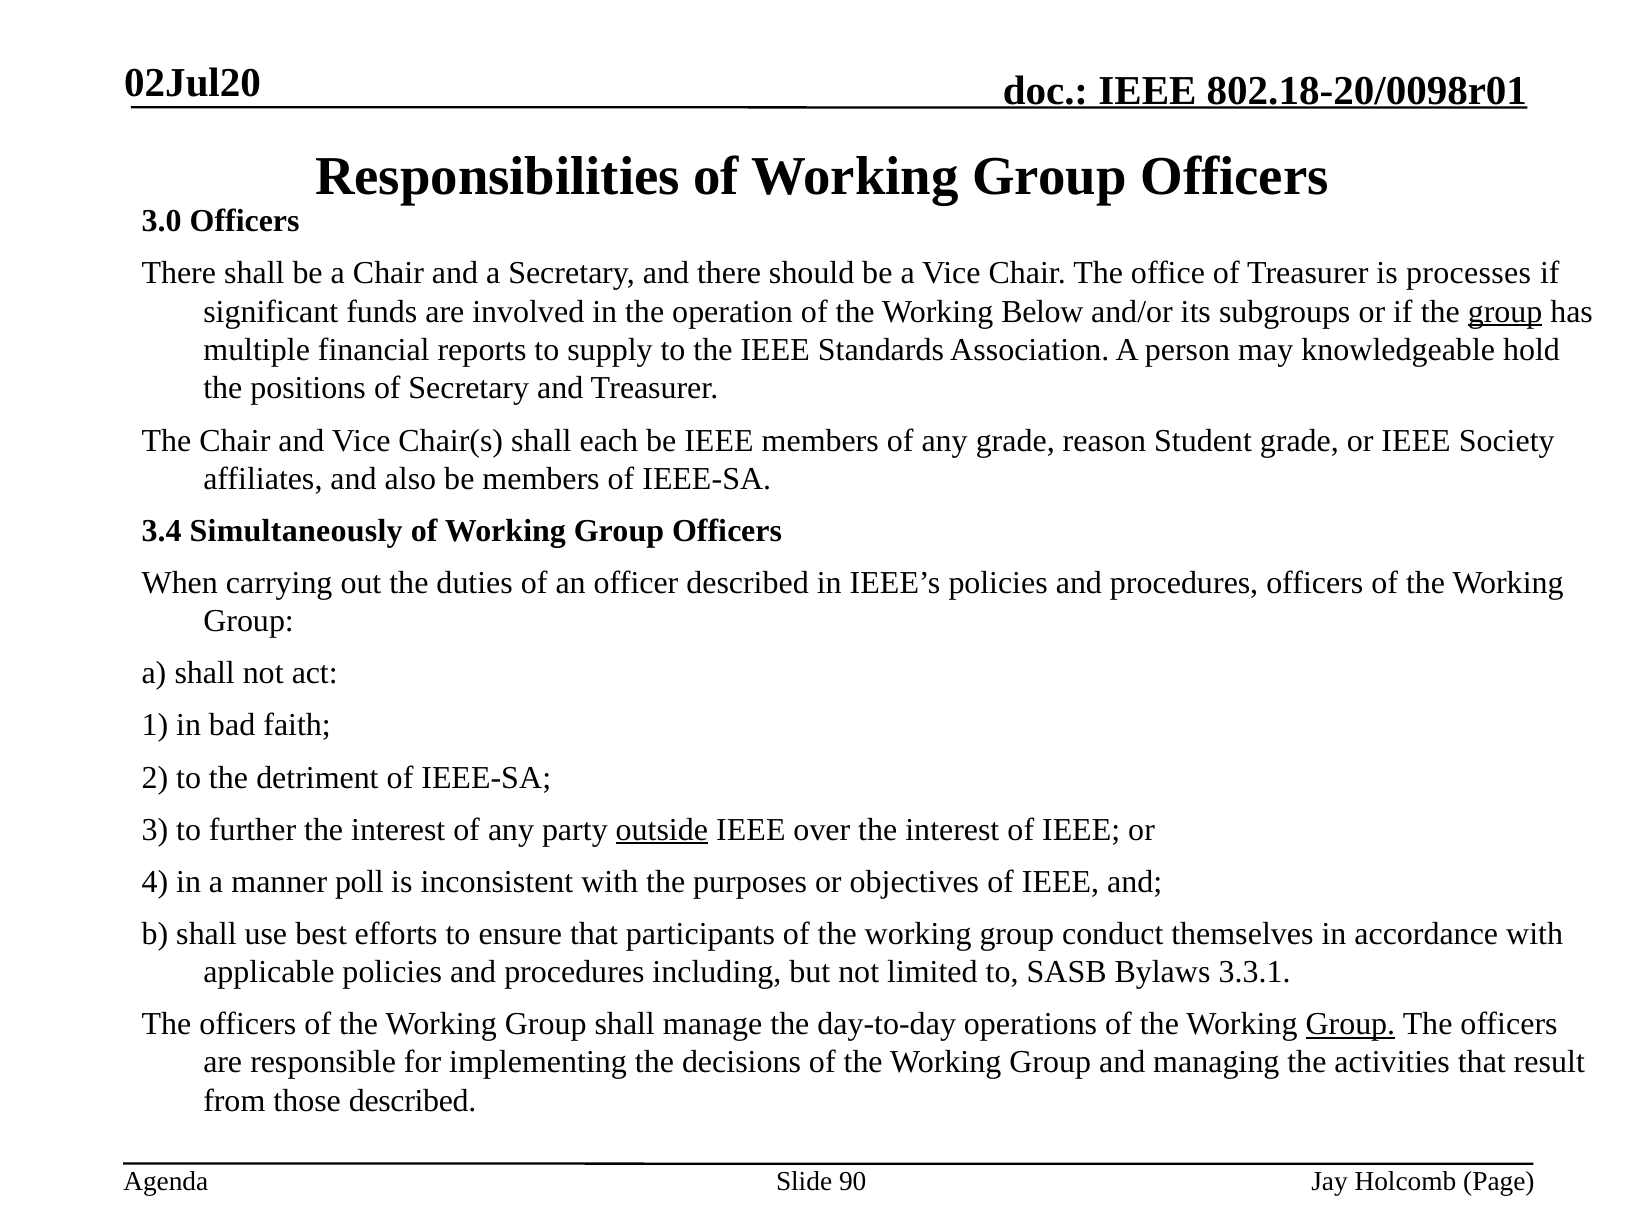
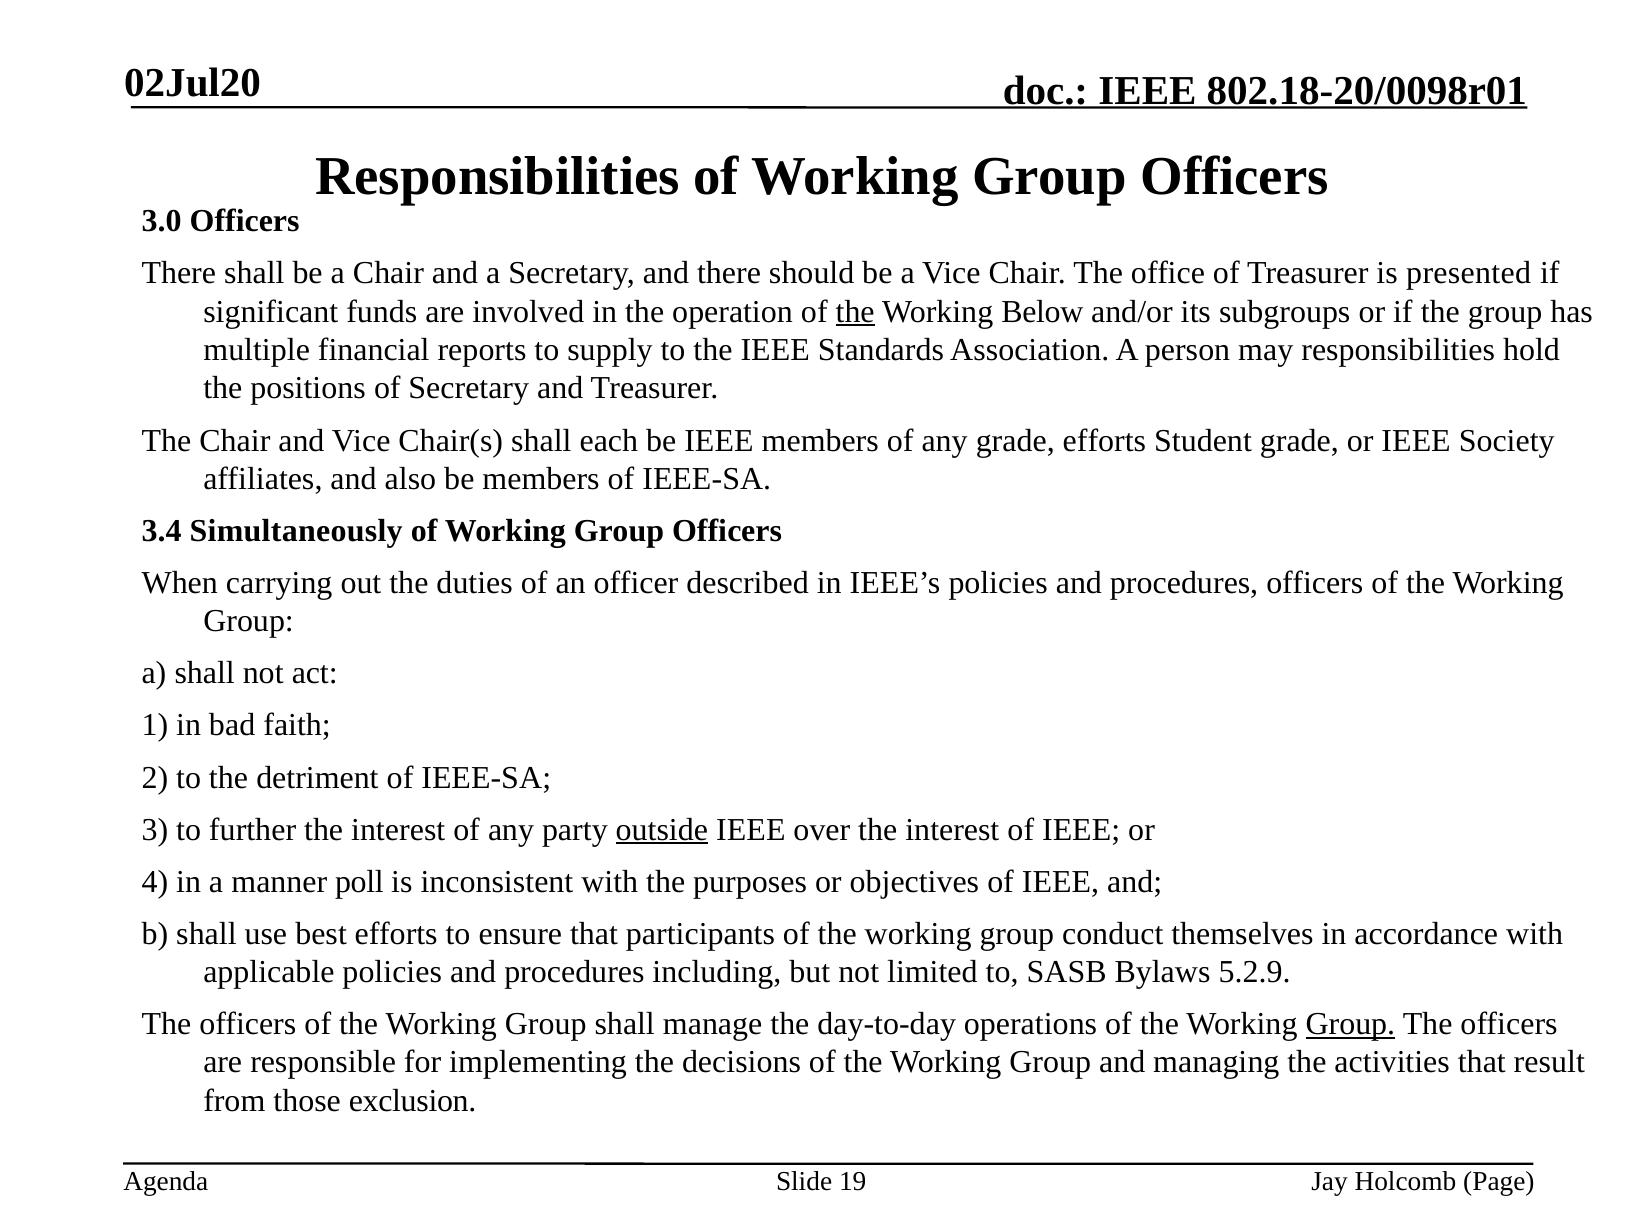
processes: processes -> presented
the at (855, 312) underline: none -> present
group at (1505, 312) underline: present -> none
may knowledgeable: knowledgeable -> responsibilities
grade reason: reason -> efforts
3.3.1: 3.3.1 -> 5.2.9
those described: described -> exclusion
90: 90 -> 19
